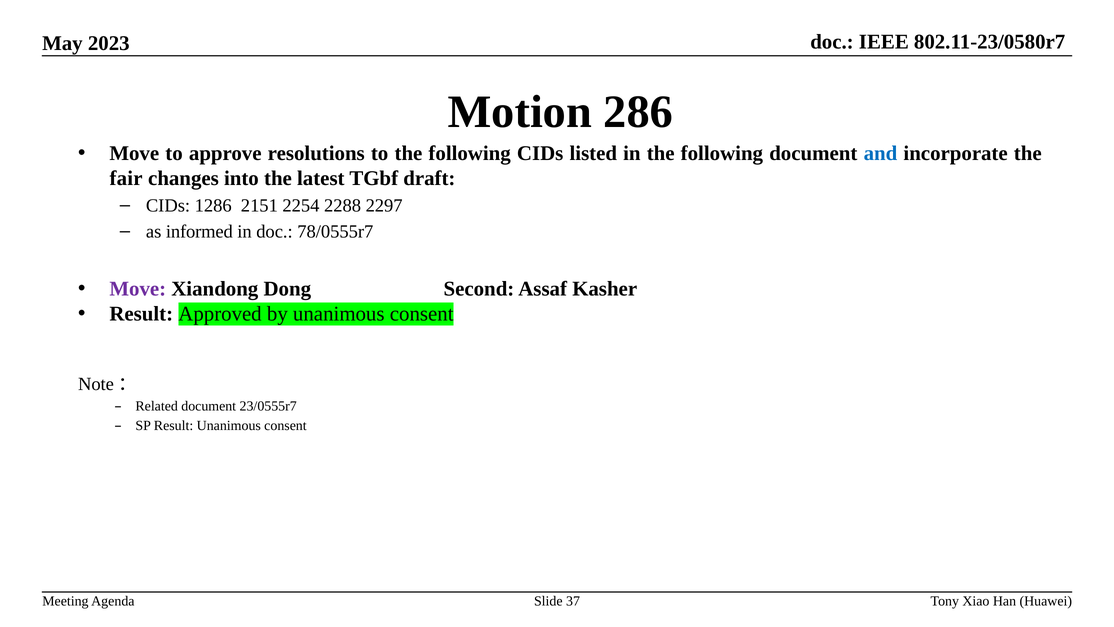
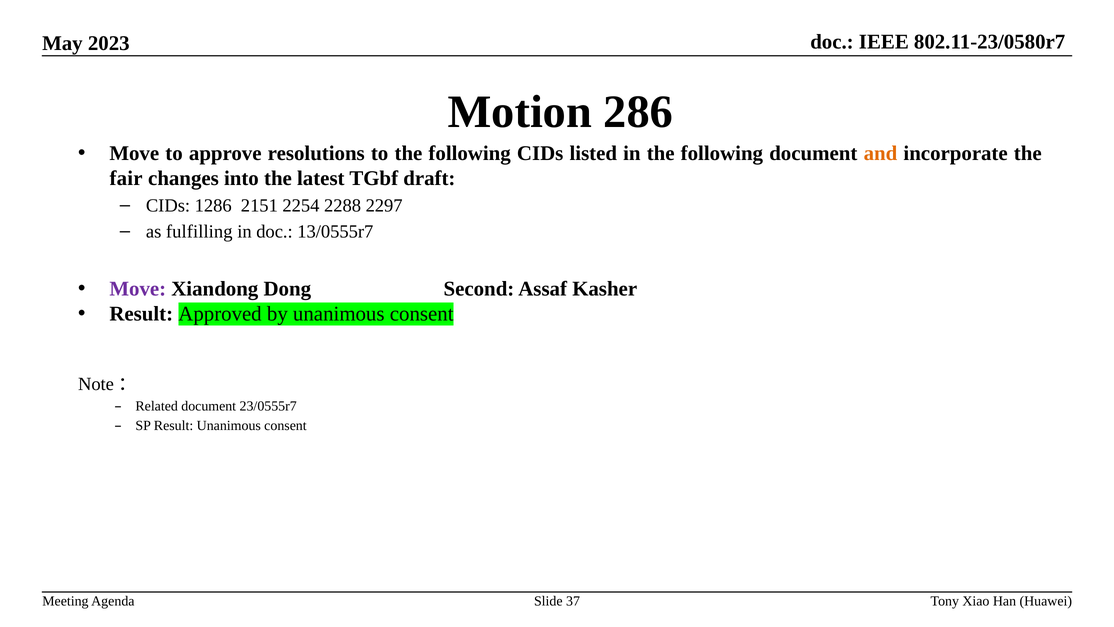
and colour: blue -> orange
informed: informed -> fulfilling
78/0555r7: 78/0555r7 -> 13/0555r7
